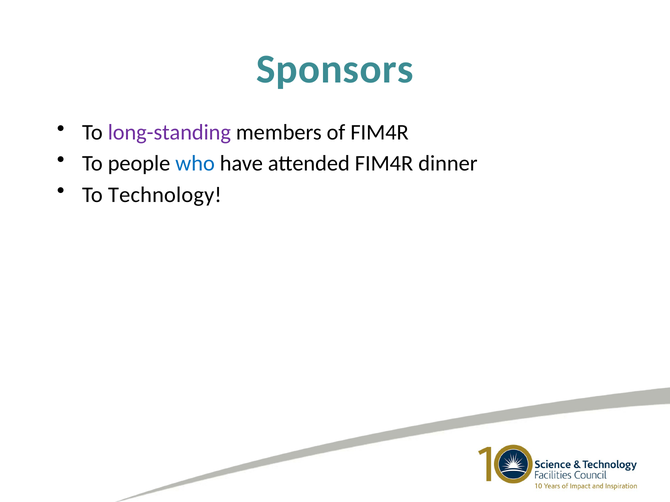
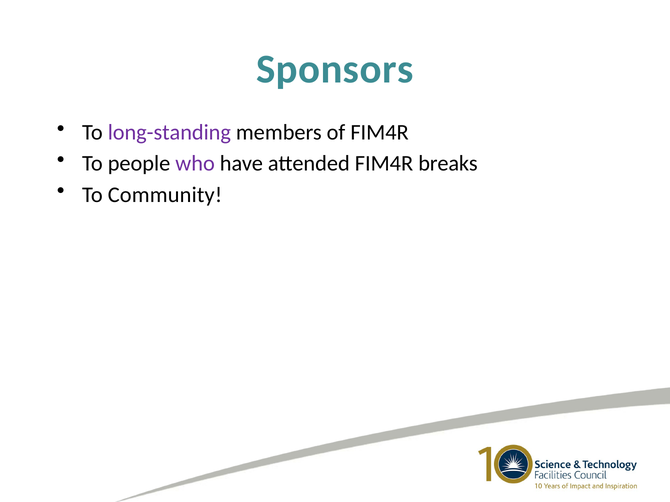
who colour: blue -> purple
dinner: dinner -> breaks
Technology: Technology -> Community
